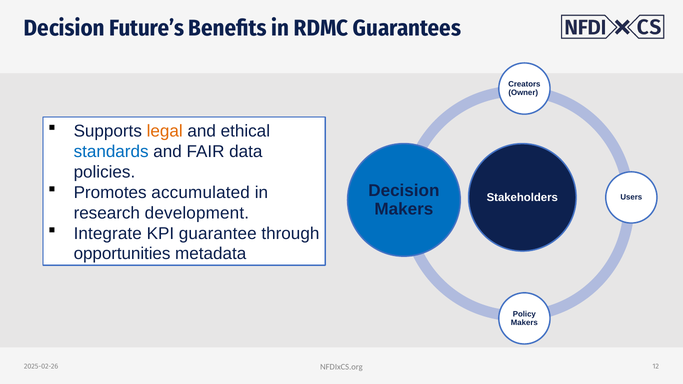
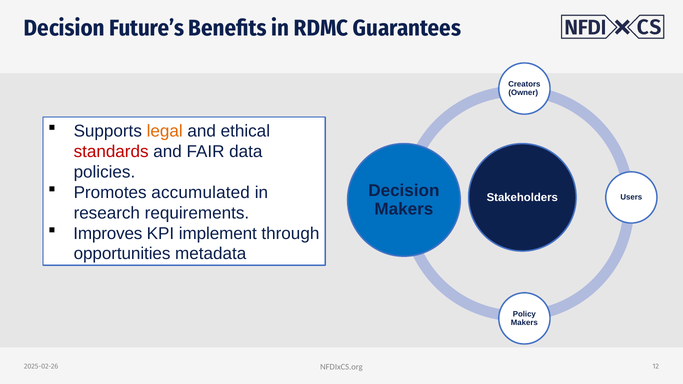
standards colour: blue -> red
development: development -> requirements
Integrate: Integrate -> Improves
guarantee: guarantee -> implement
